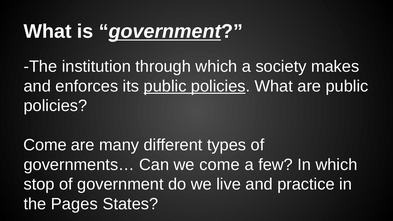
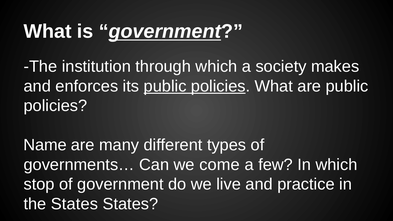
Come at (45, 145): Come -> Name
the Pages: Pages -> States
